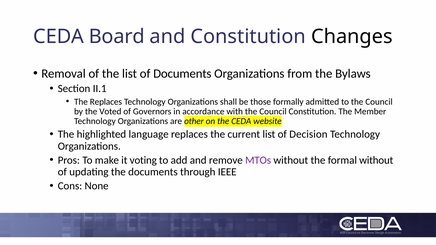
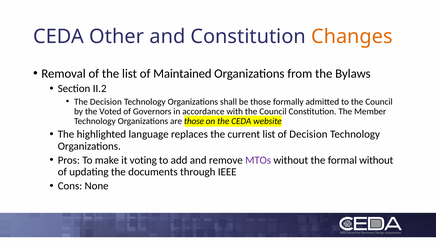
Board: Board -> Other
Changes colour: black -> orange
of Documents: Documents -> Maintained
II.1: II.1 -> II.2
The Replaces: Replaces -> Decision
are other: other -> those
